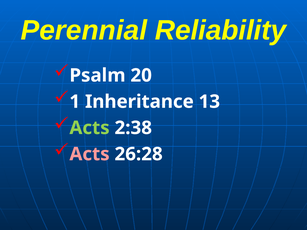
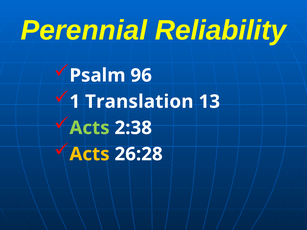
20: 20 -> 96
Inheritance: Inheritance -> Translation
Acts at (90, 154) colour: pink -> yellow
